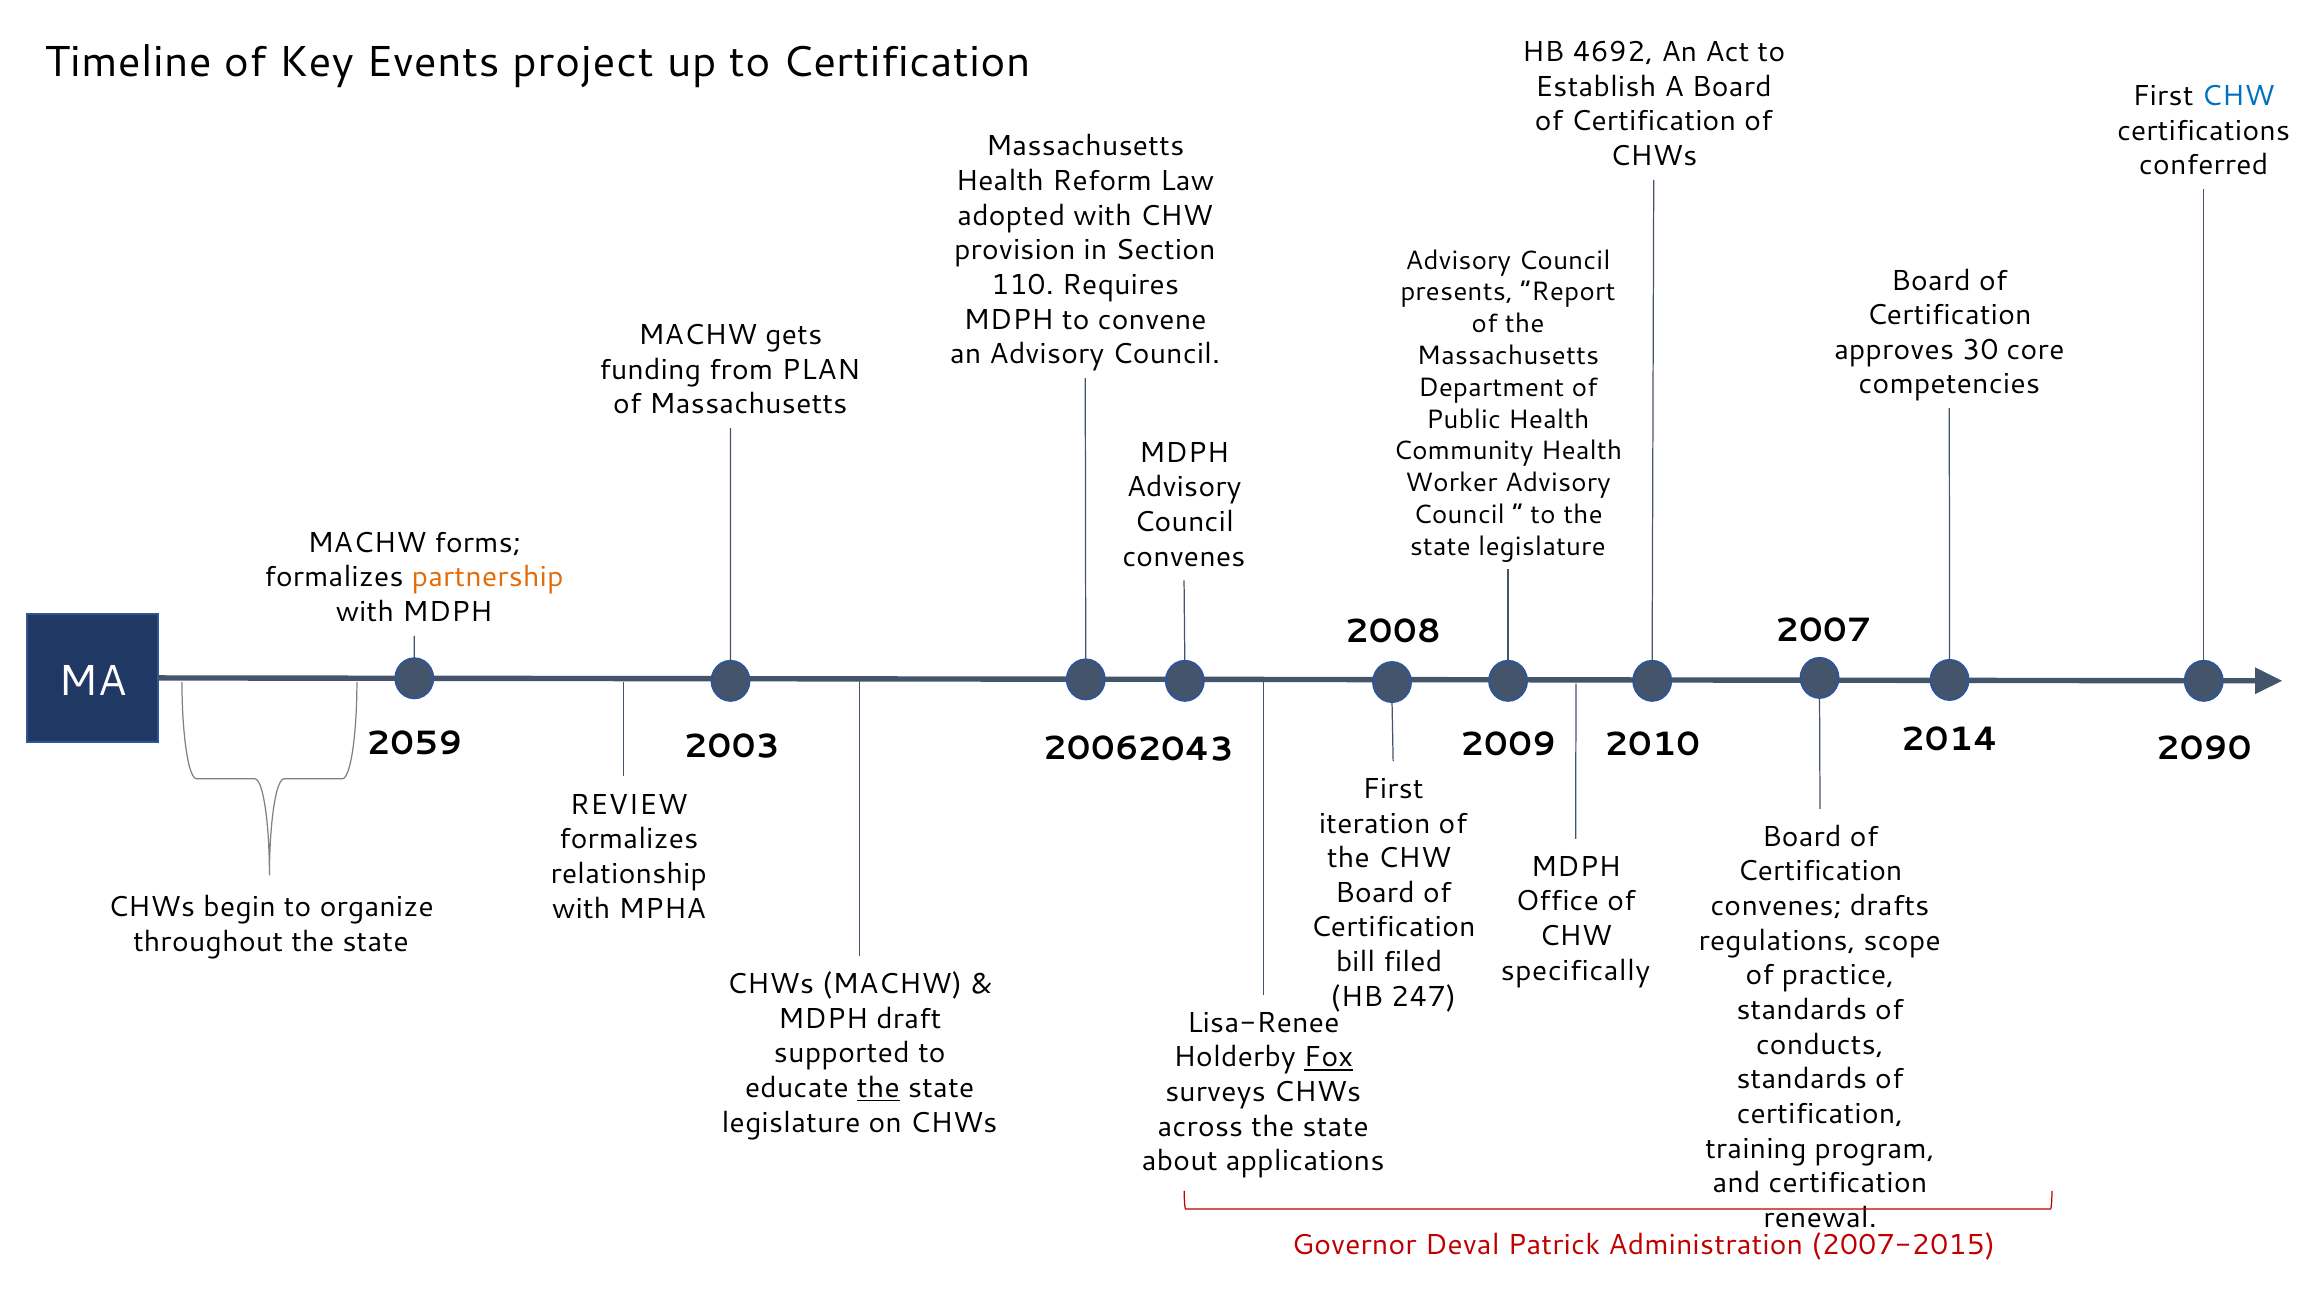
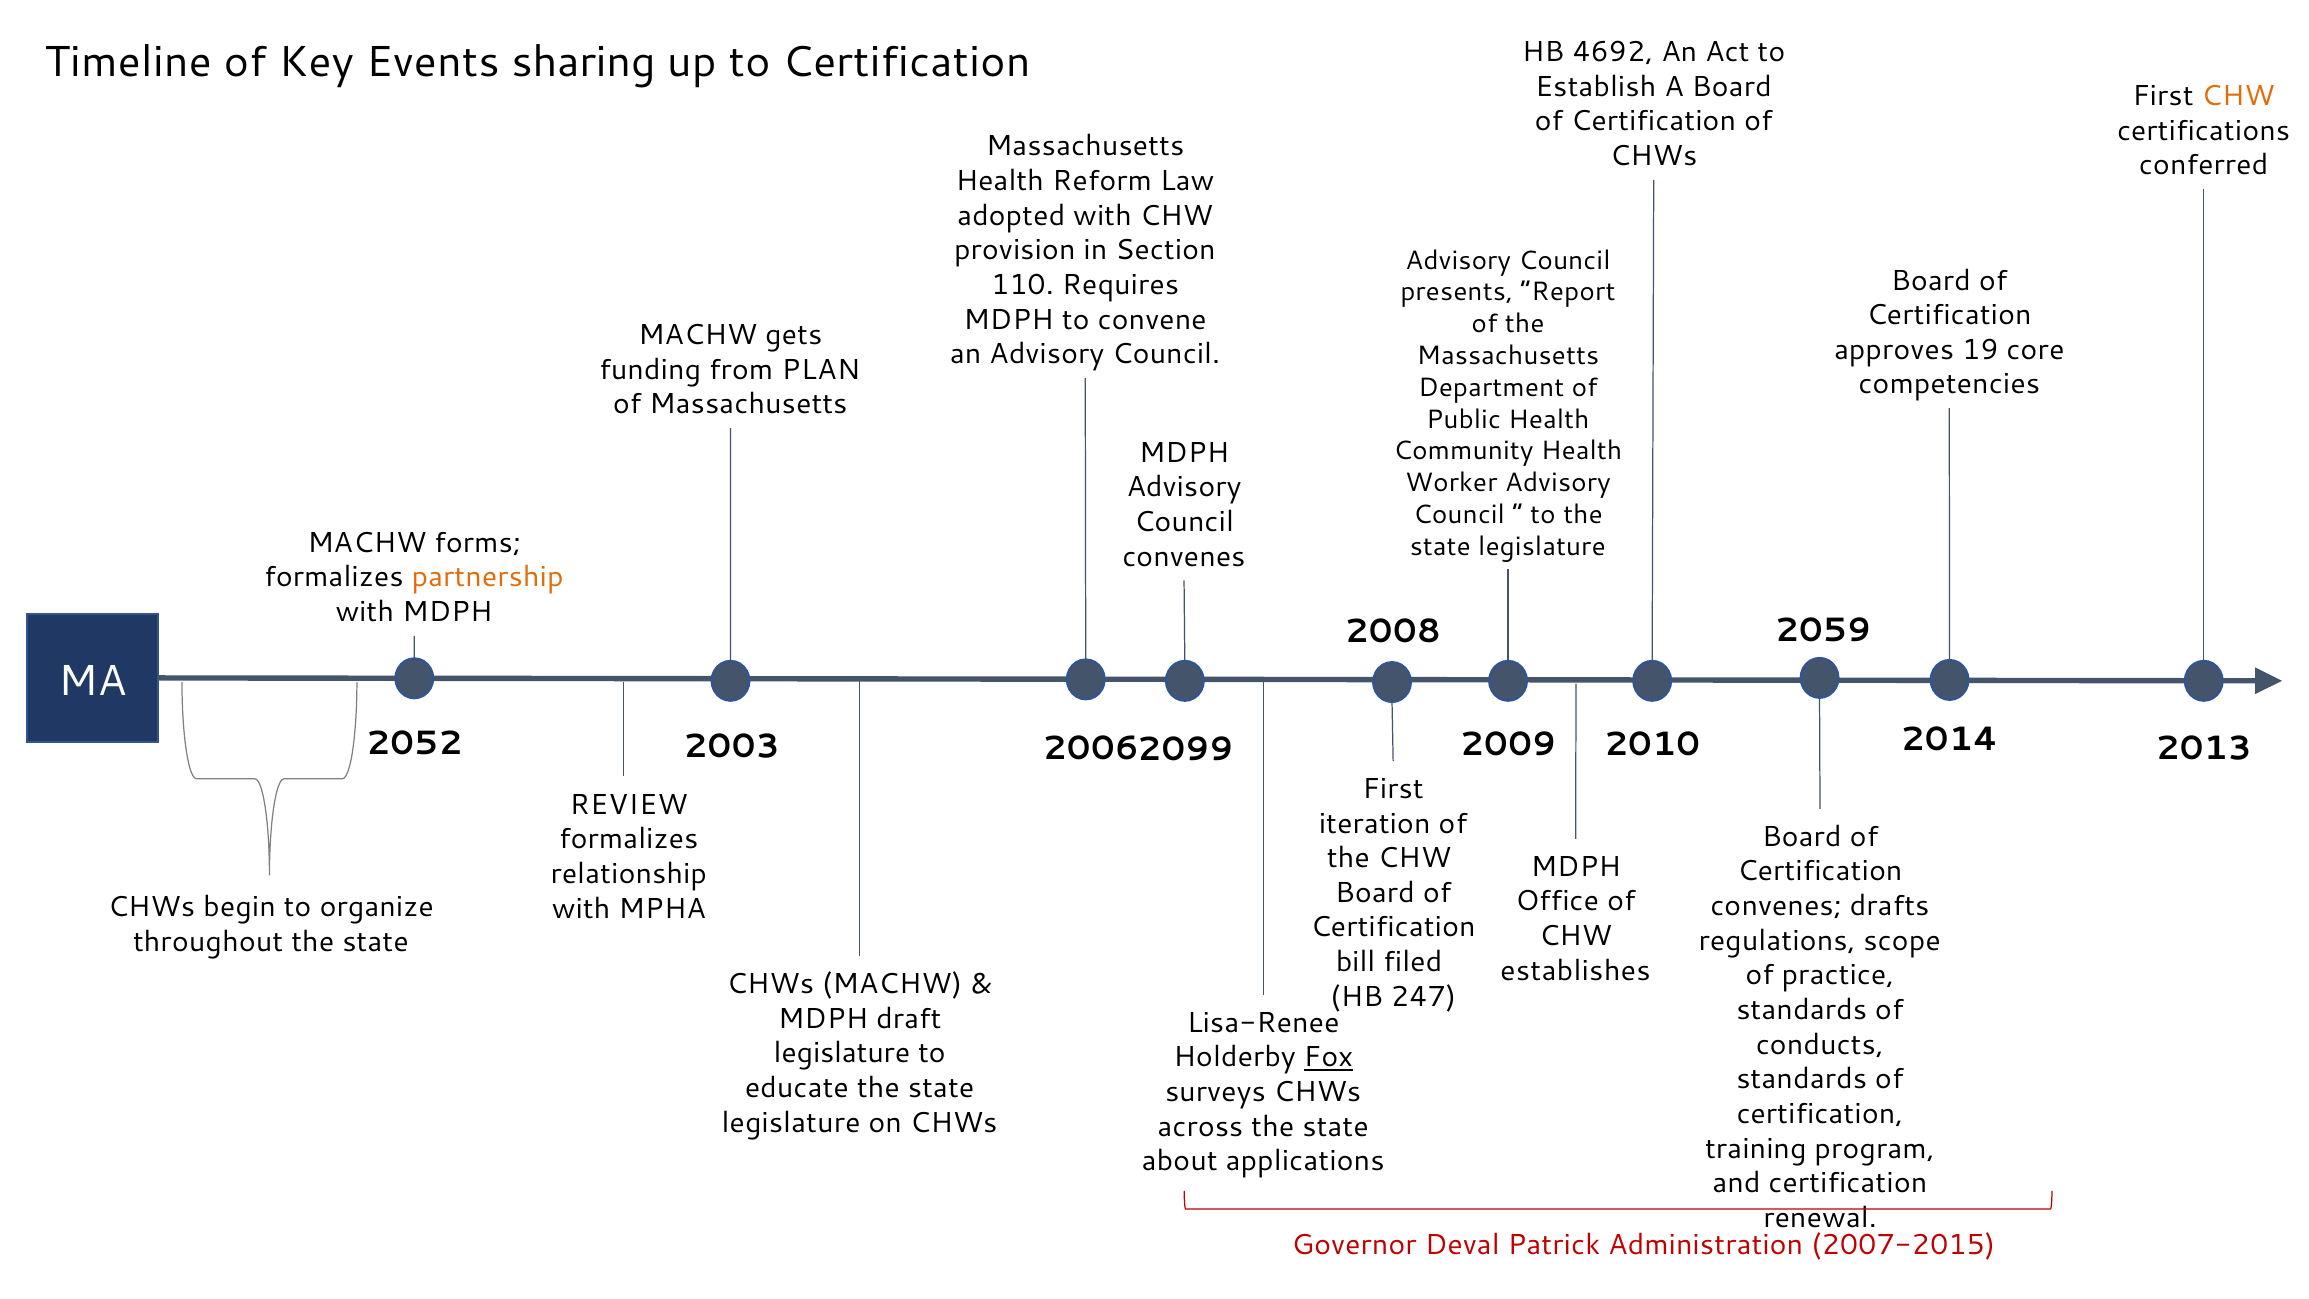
project: project -> sharing
CHW at (2238, 96) colour: blue -> orange
30: 30 -> 19
2007: 2007 -> 2059
2059: 2059 -> 2052
2090: 2090 -> 2013
2043: 2043 -> 2099
specifically: specifically -> establishes
supported at (842, 1053): supported -> legislature
the at (878, 1088) underline: present -> none
